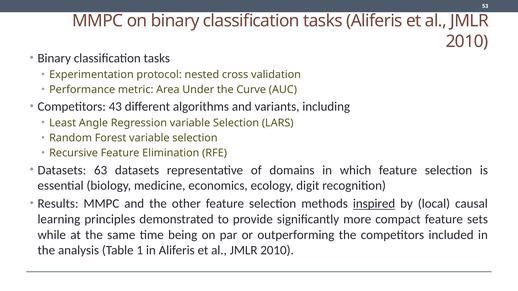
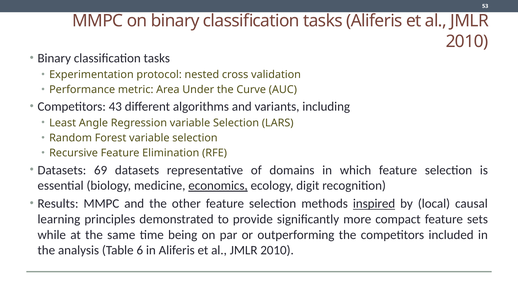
63: 63 -> 69
economics underline: none -> present
1: 1 -> 6
